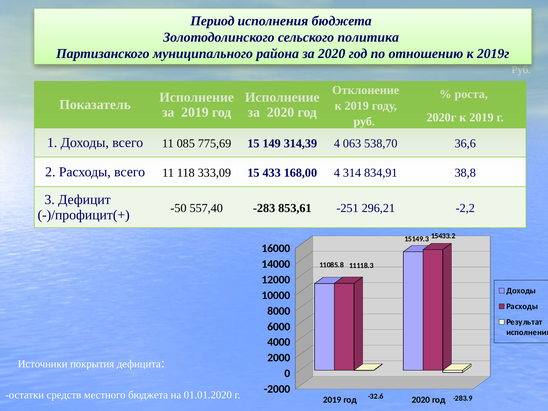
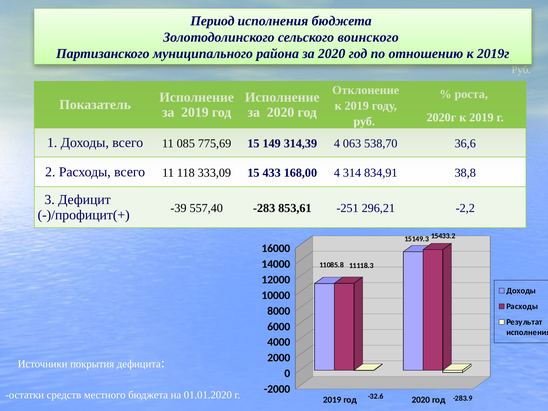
политика: политика -> воинского
-50: -50 -> -39
